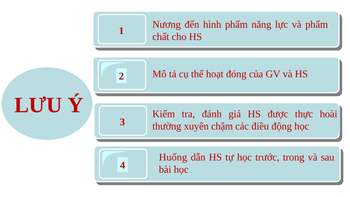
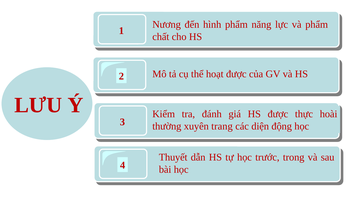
hoạt đóng: đóng -> được
chậm: chậm -> trang
điều: điều -> diện
Huống: Huống -> Thuyết
